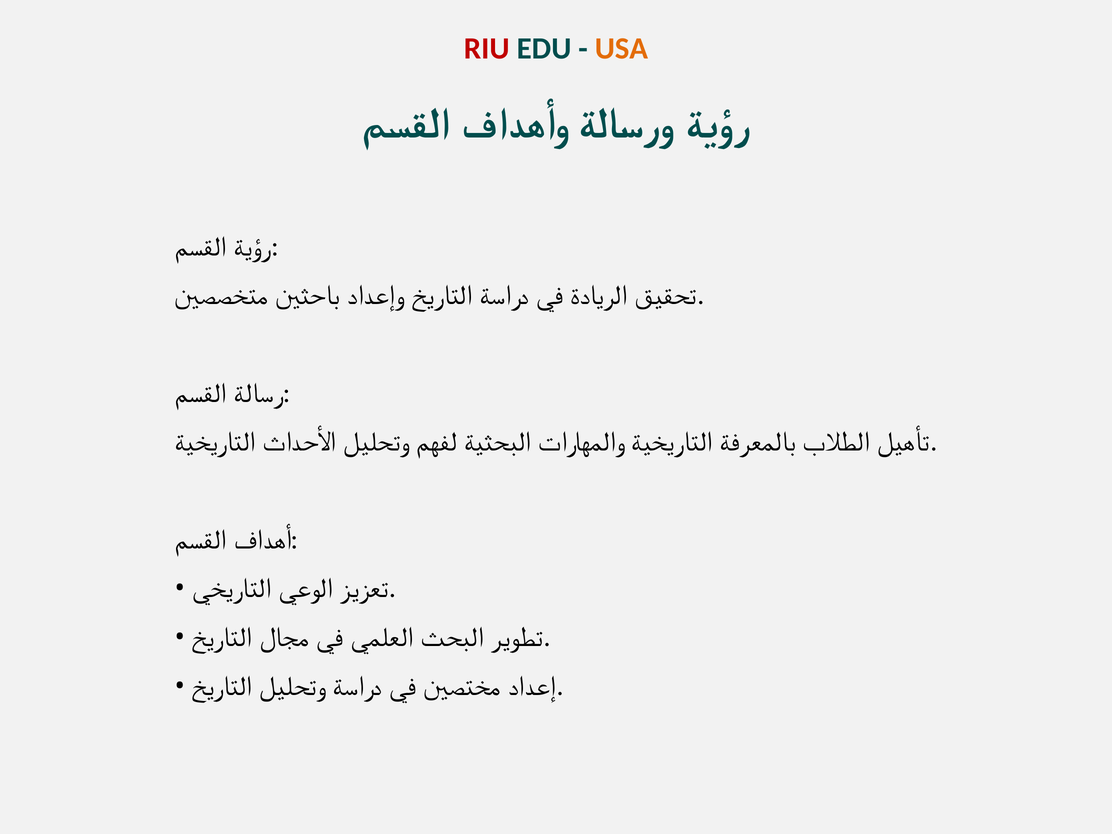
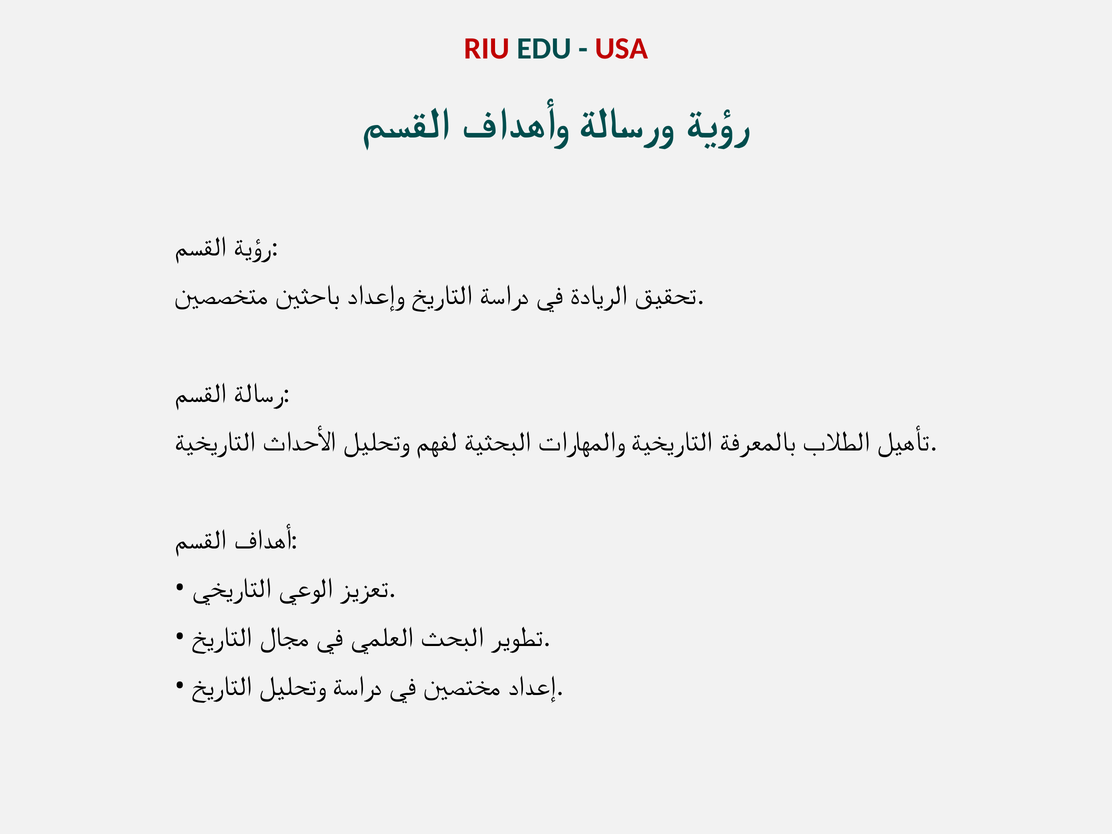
USA colour: orange -> red
